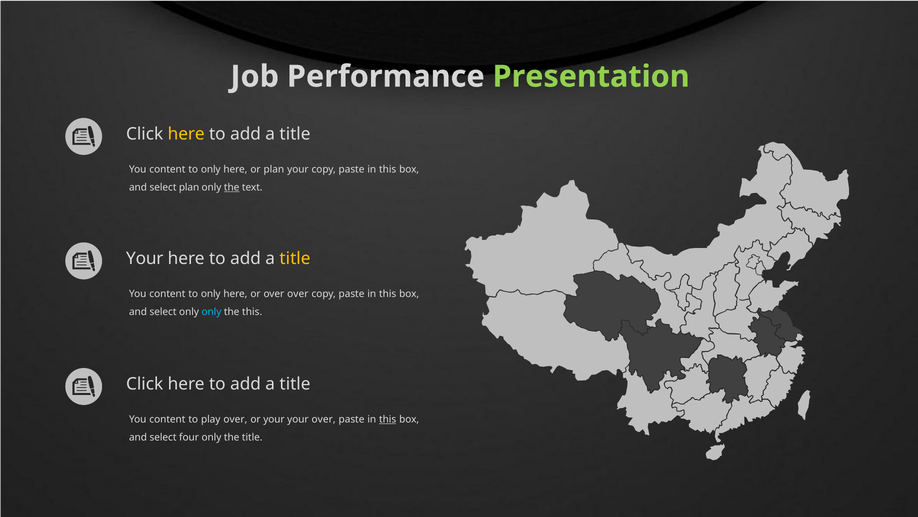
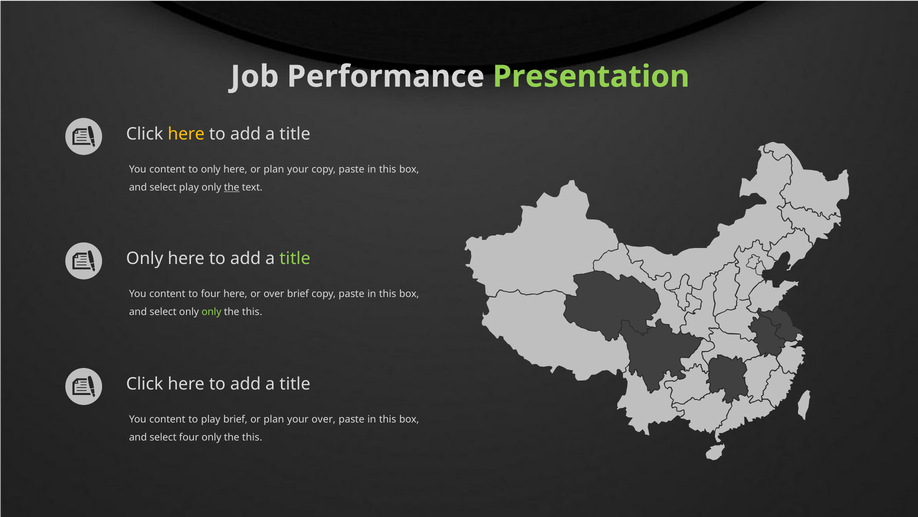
select plan: plan -> play
Your at (145, 258): Your -> Only
title at (295, 258) colour: yellow -> light green
only at (211, 294): only -> four
over over: over -> brief
only at (211, 312) colour: light blue -> light green
play over: over -> brief
your at (274, 419): your -> plan
this at (388, 419) underline: present -> none
title at (252, 437): title -> this
